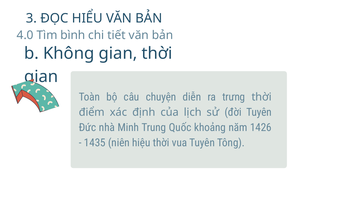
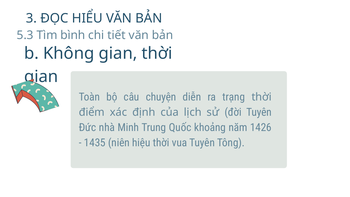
4.0: 4.0 -> 5.3
trưng: trưng -> trạng
